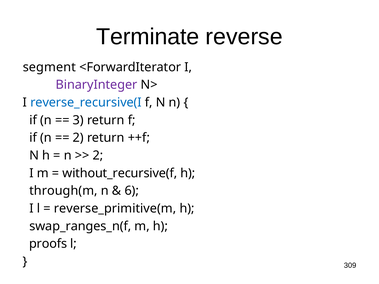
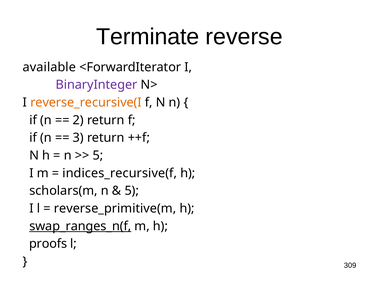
segment: segment -> available
reverse_recursive(I colour: blue -> orange
3: 3 -> 2
2 at (78, 138): 2 -> 3
2 at (98, 156): 2 -> 5
without_recursive(f: without_recursive(f -> indices_recursive(f
through(m: through(m -> scholars(m
6 at (132, 191): 6 -> 5
swap_ranges_n(f underline: none -> present
